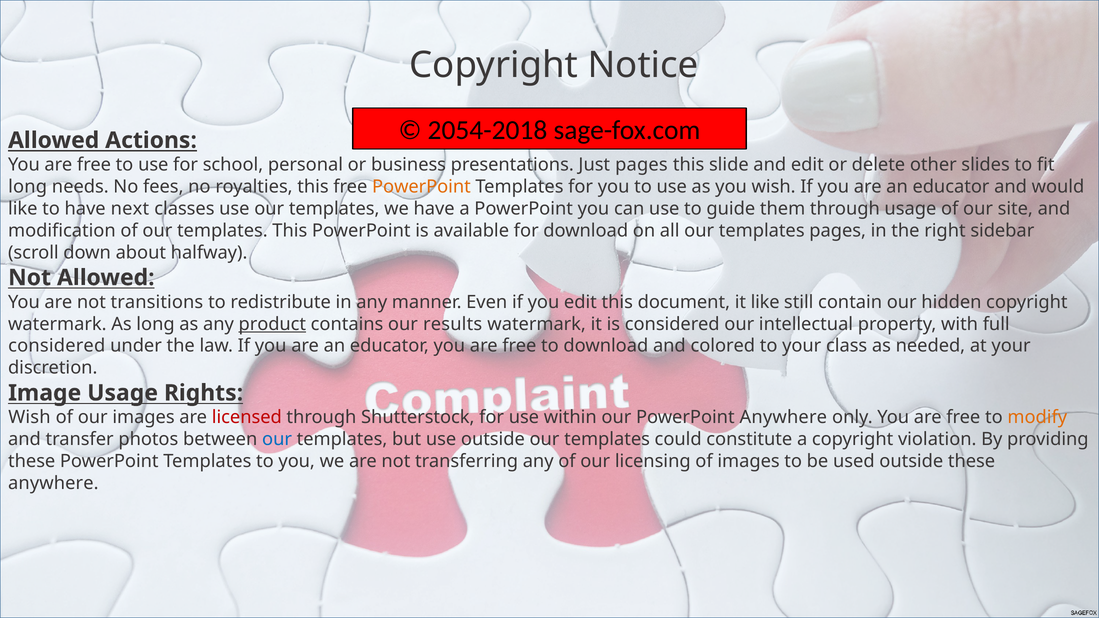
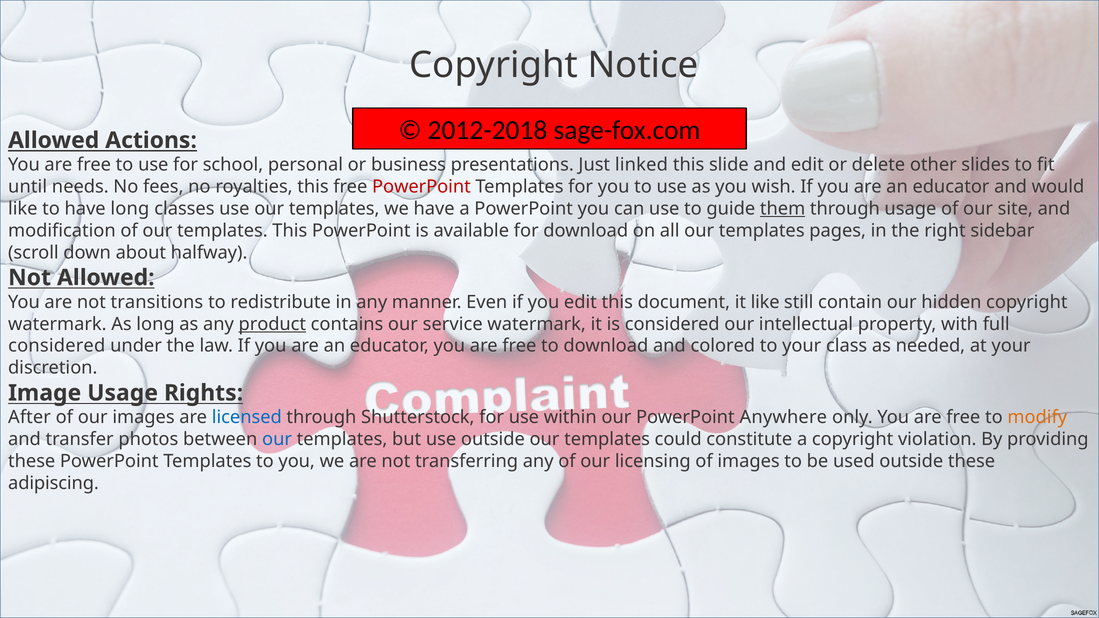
2054-2018: 2054-2018 -> 2012-2018
Just pages: pages -> linked
long at (28, 187): long -> until
PowerPoint at (421, 187) colour: orange -> red
have next: next -> long
them underline: none -> present
results: results -> service
Wish at (29, 417): Wish -> After
licensed colour: red -> blue
anywhere at (53, 483): anywhere -> adipiscing
